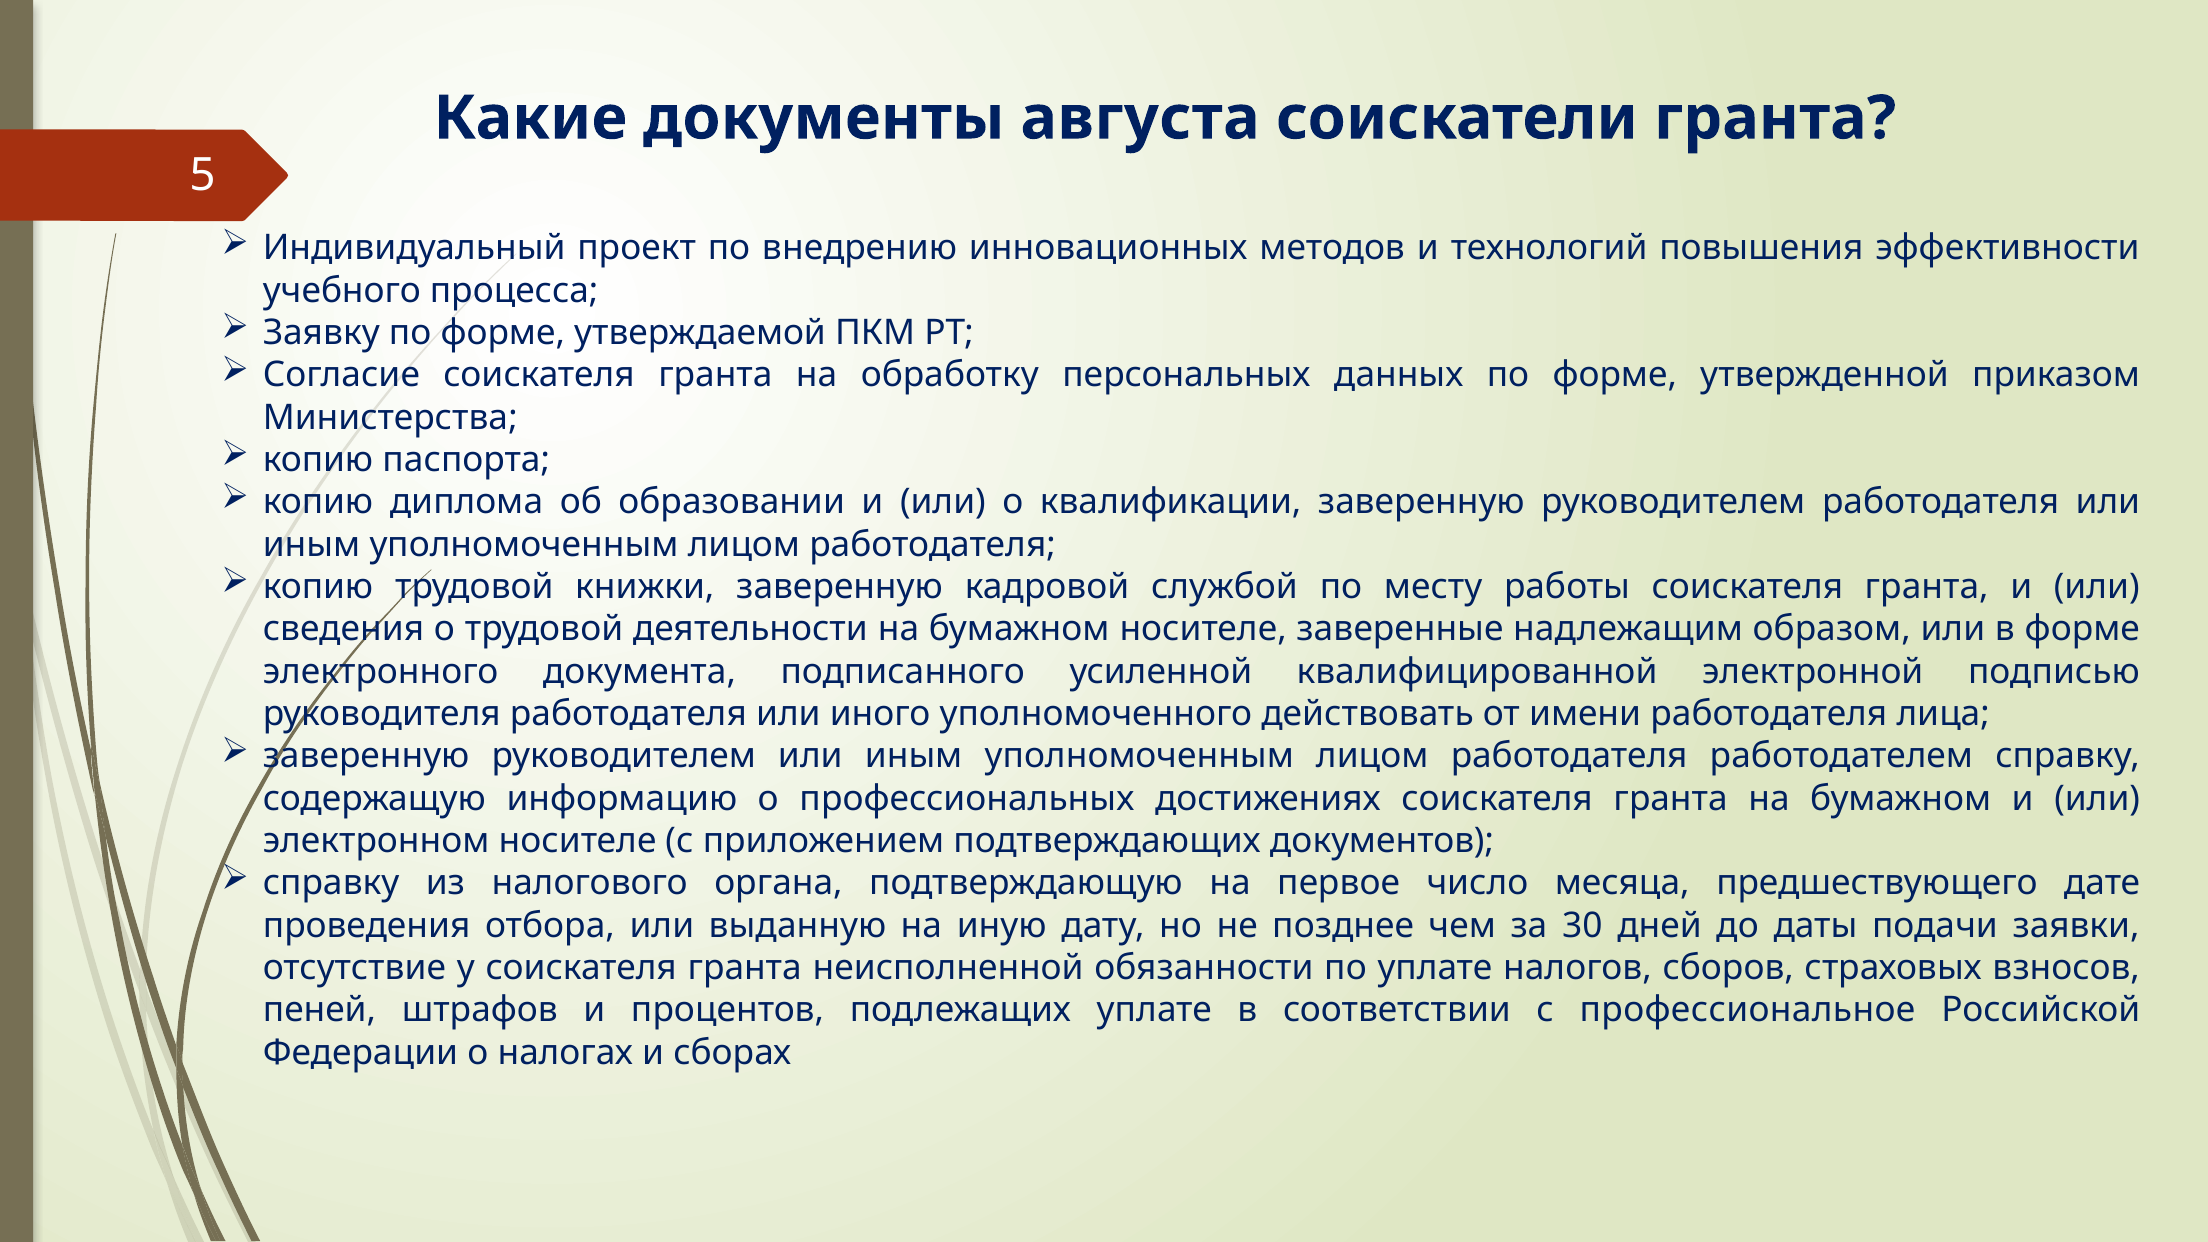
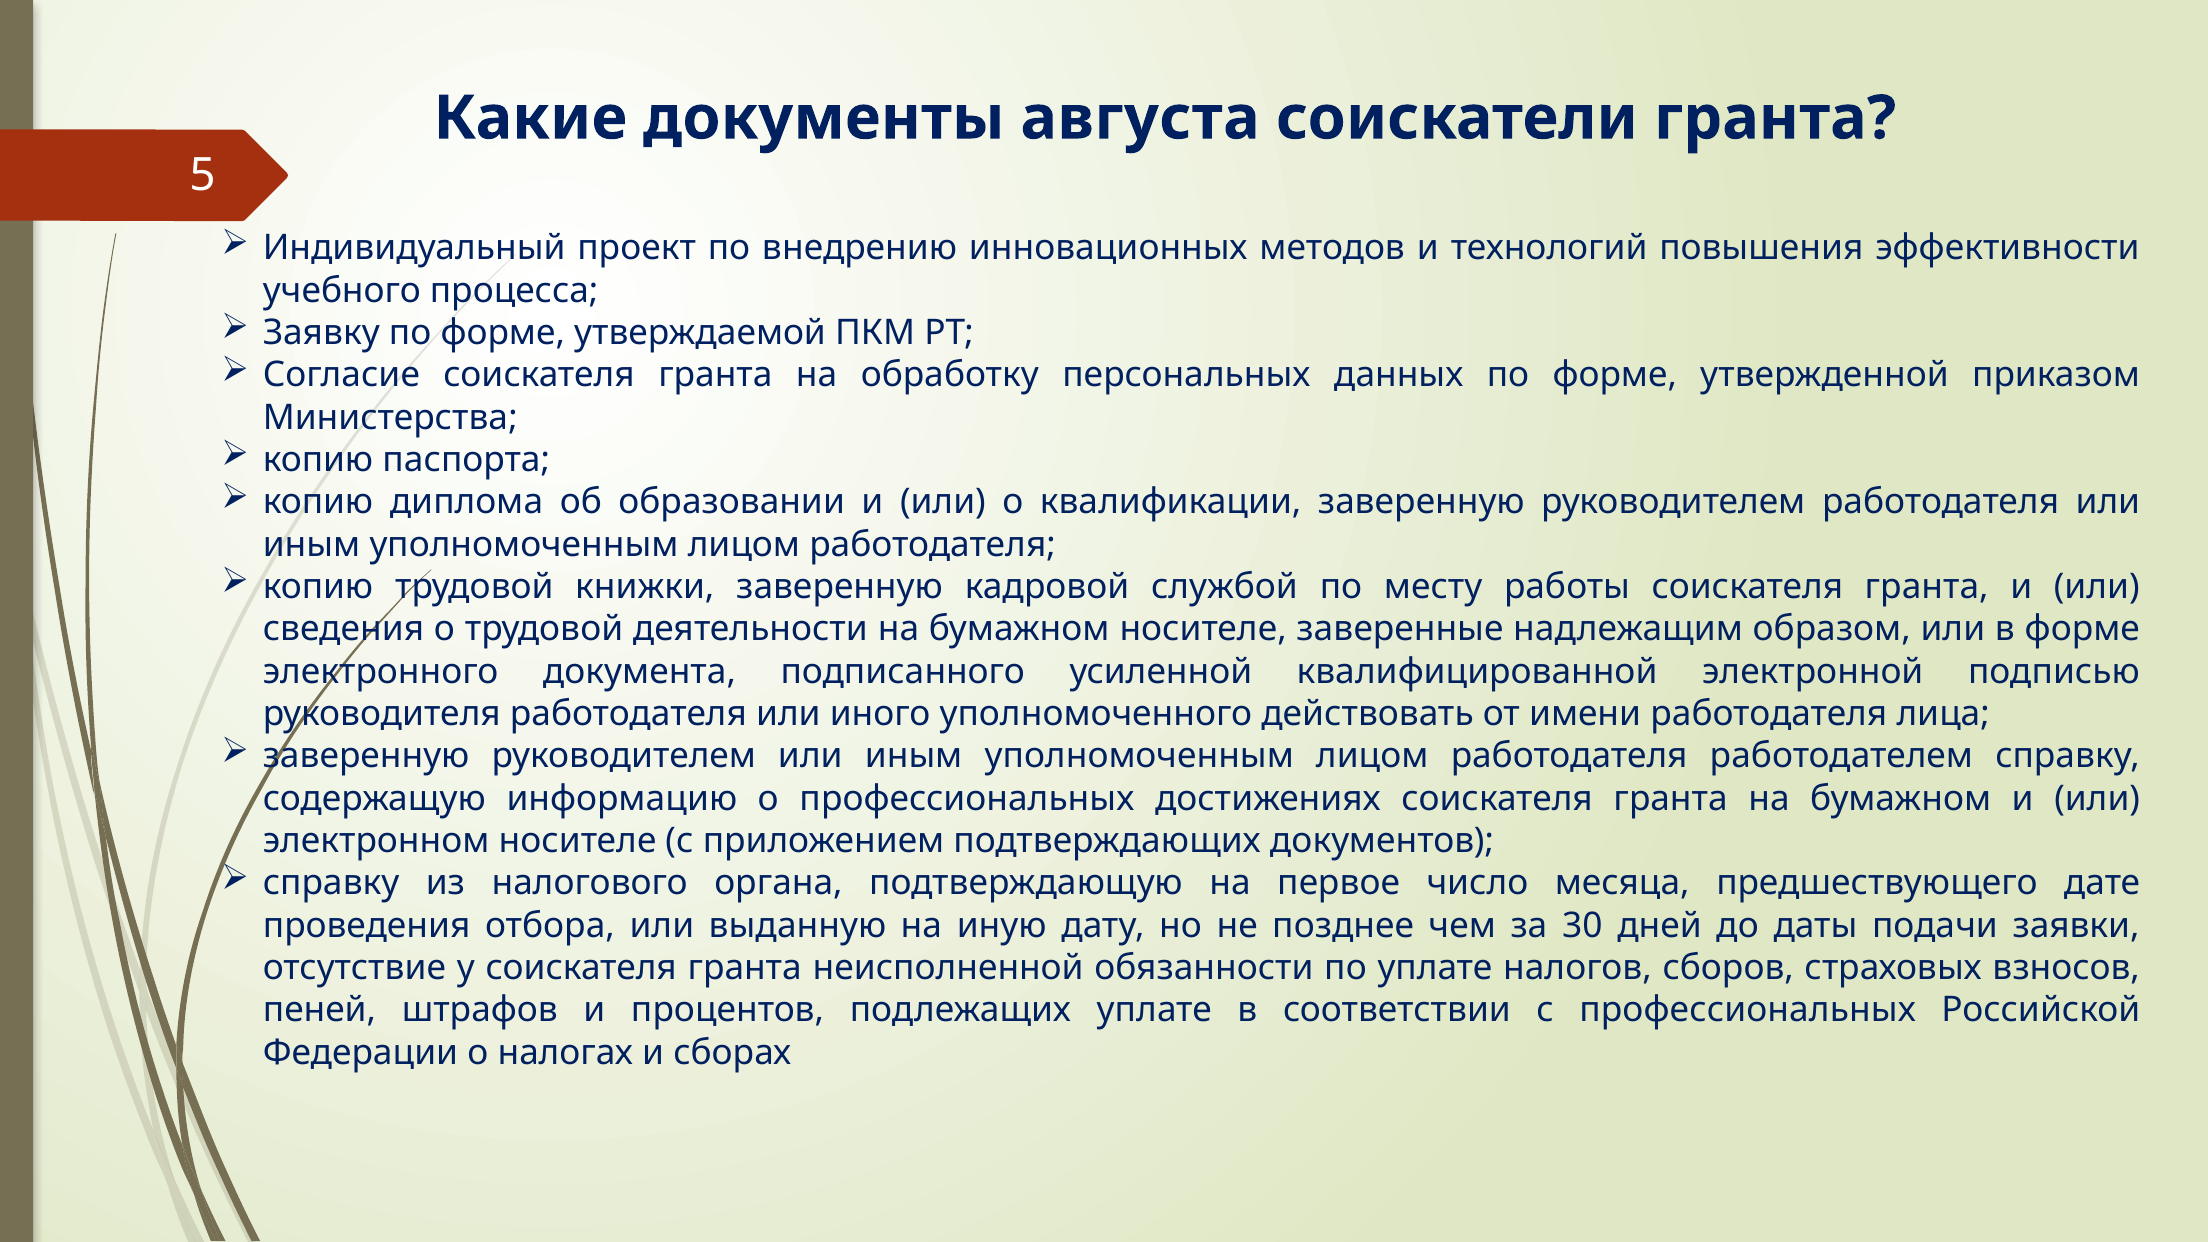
с профессиональное: профессиональное -> профессиональных
